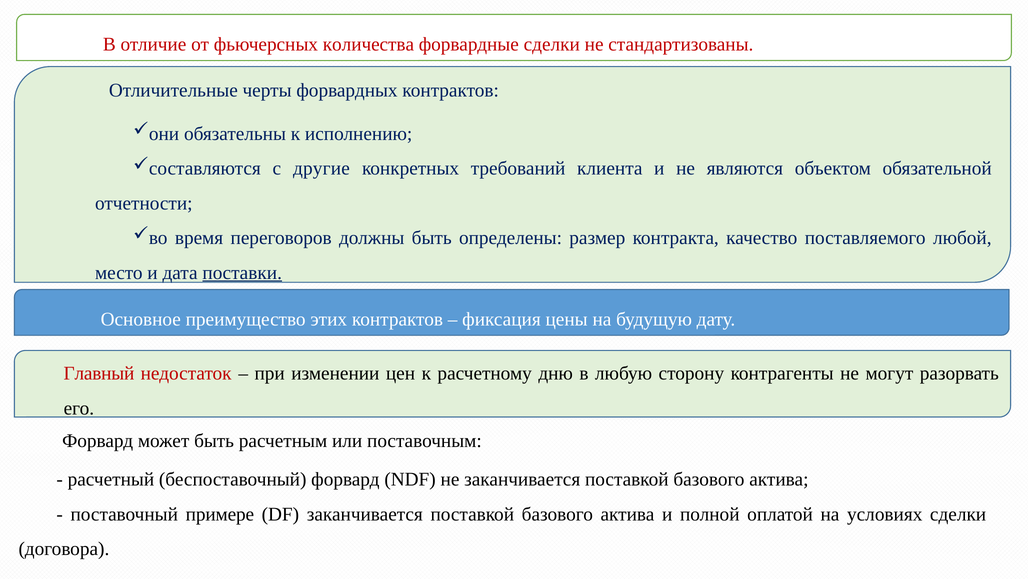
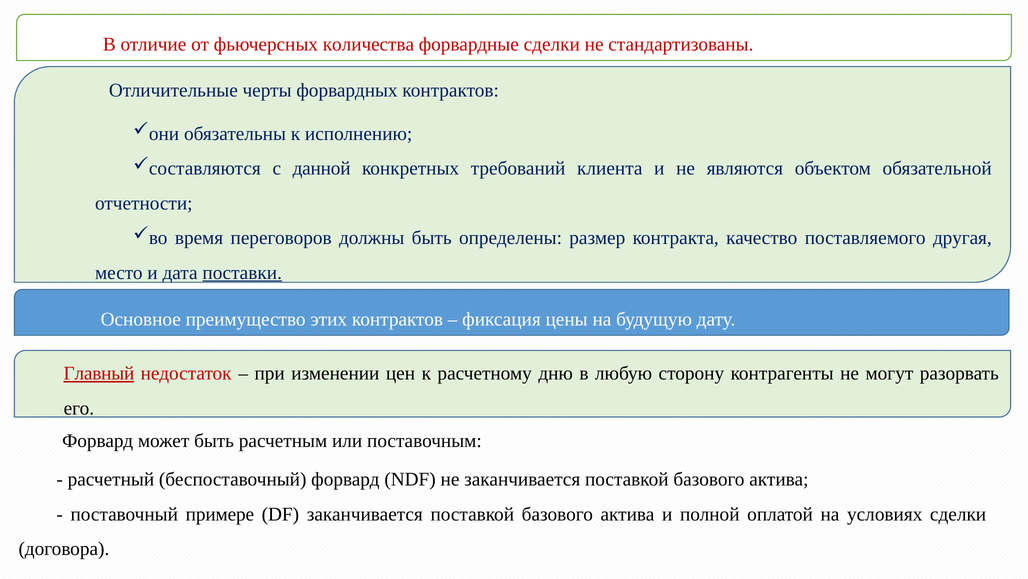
другие: другие -> данной
любой: любой -> другая
Главный underline: none -> present
